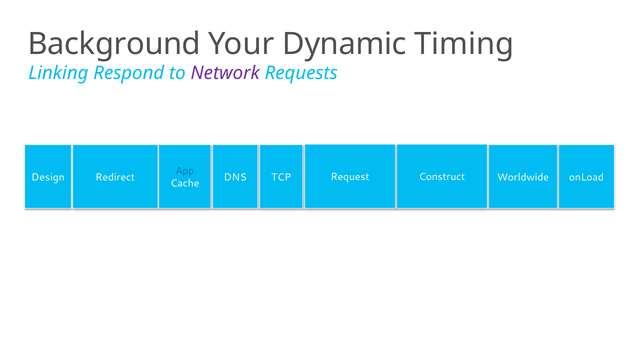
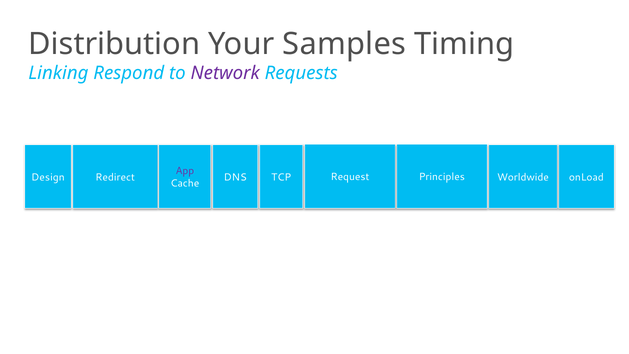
Background: Background -> Distribution
Dynamic: Dynamic -> Samples
App colour: blue -> purple
Construct: Construct -> Principles
